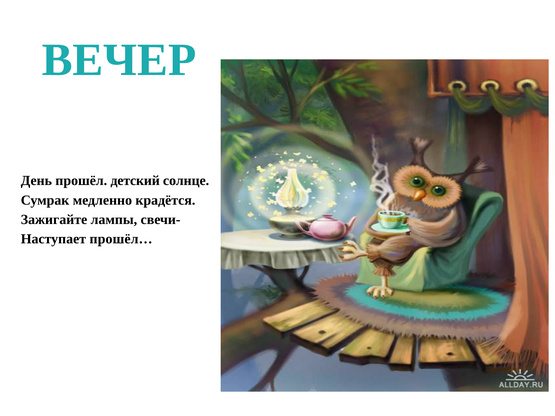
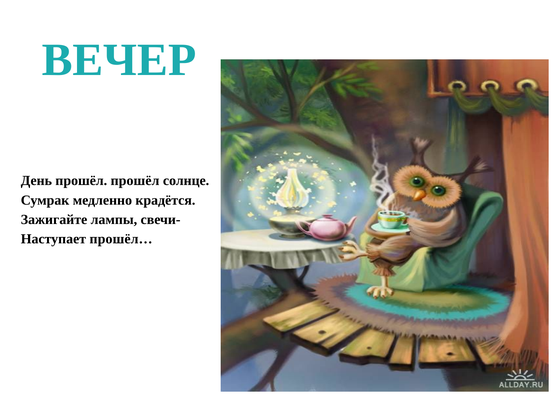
прошёл детский: детский -> прошёл
